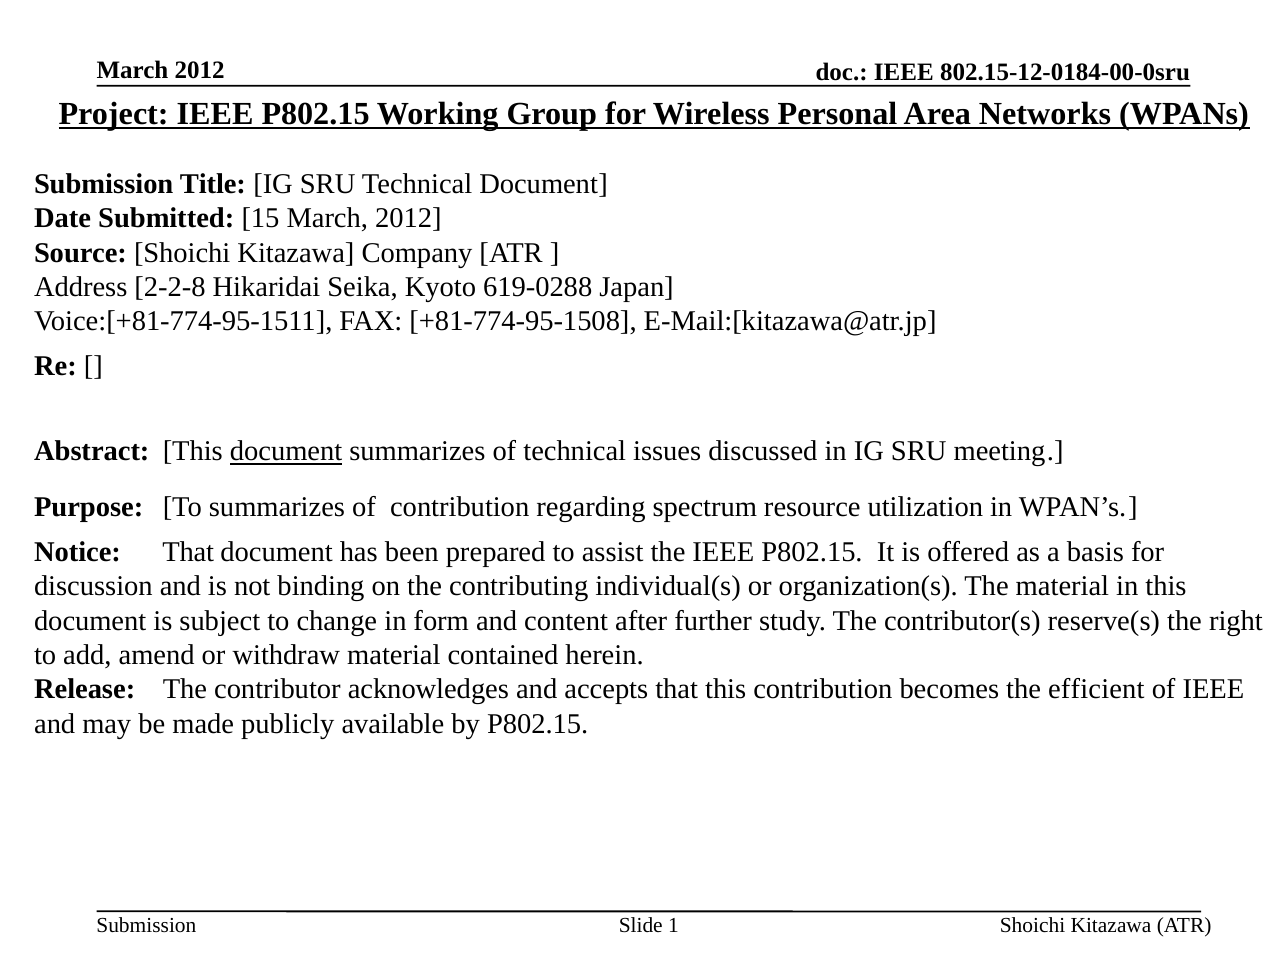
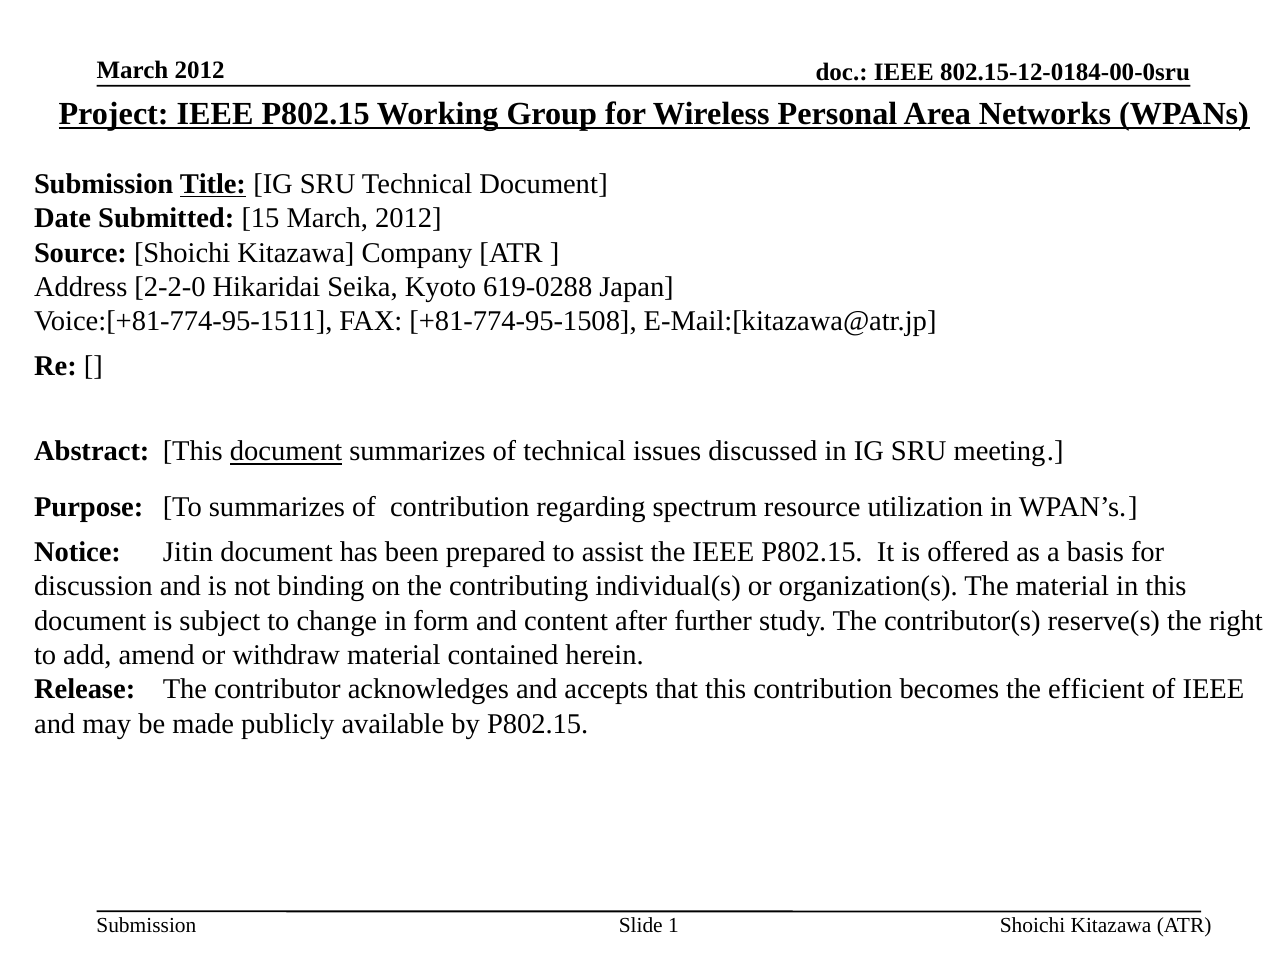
Title underline: none -> present
2-2-8: 2-2-8 -> 2-2-0
Notice That: That -> Jitin
